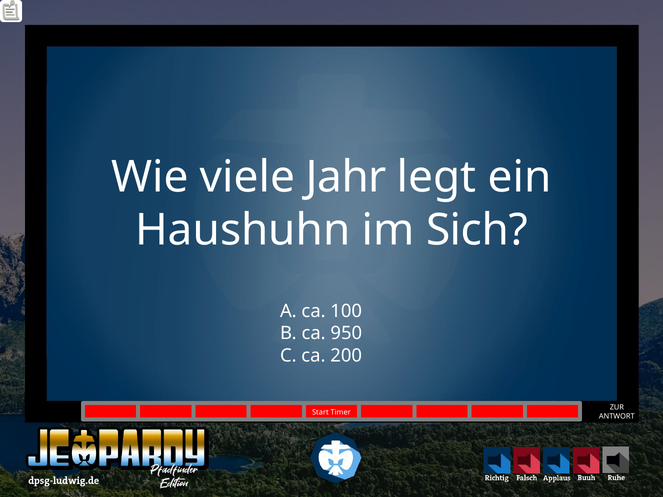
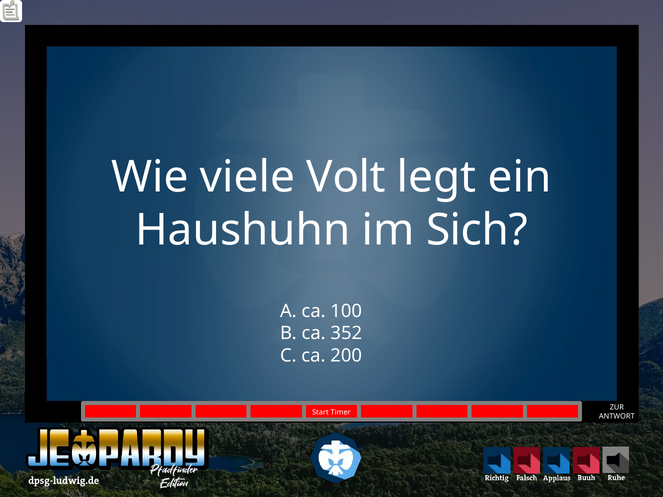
Jahr: Jahr -> Volt
950: 950 -> 352
